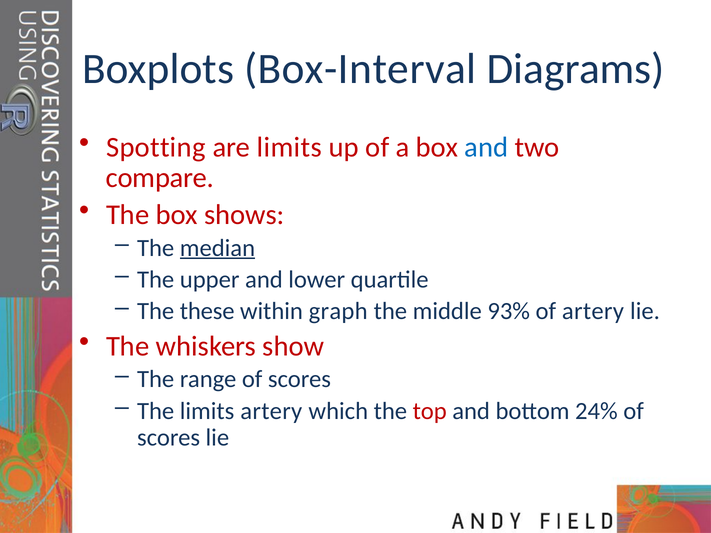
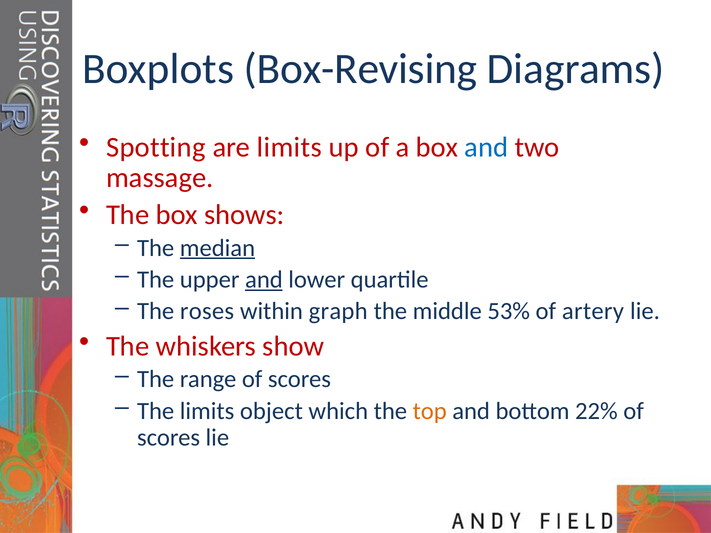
Box-Interval: Box-Interval -> Box-Revising
compare: compare -> massage
and at (264, 280) underline: none -> present
these: these -> roses
93%: 93% -> 53%
limits artery: artery -> object
top colour: red -> orange
24%: 24% -> 22%
